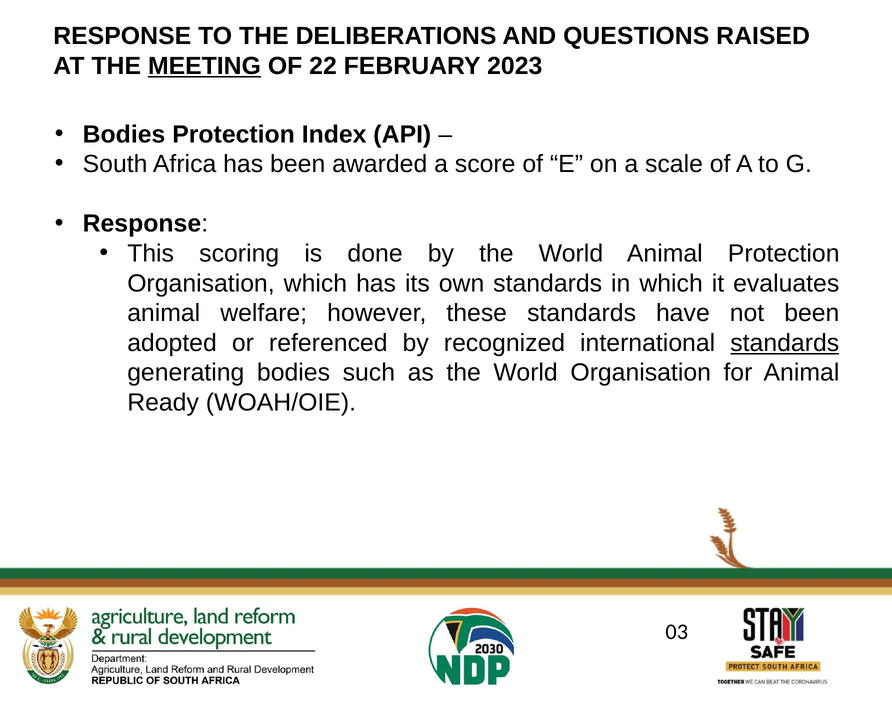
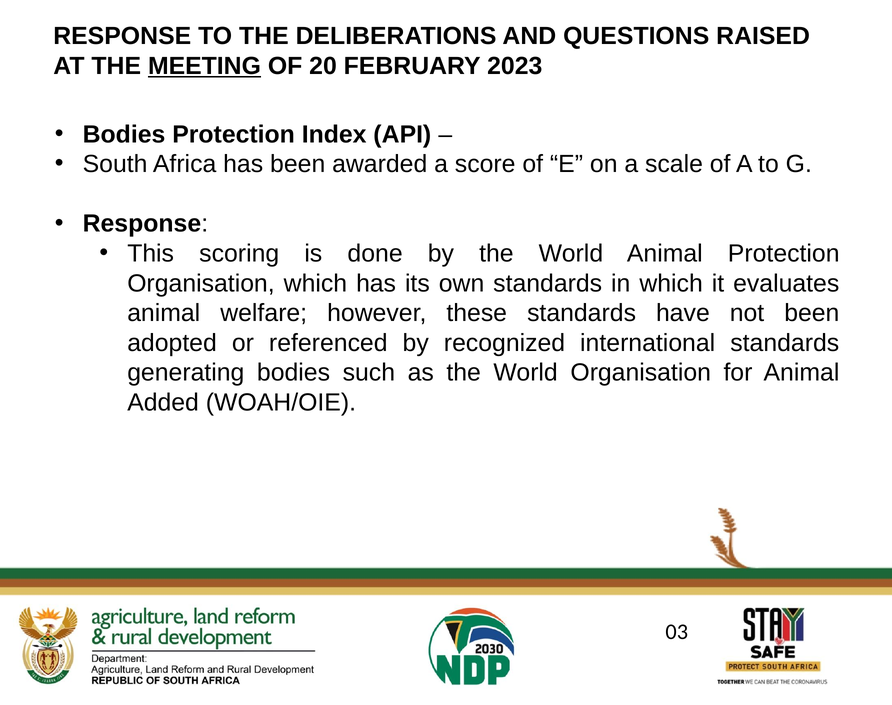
22: 22 -> 20
standards at (785, 342) underline: present -> none
Ready: Ready -> Added
